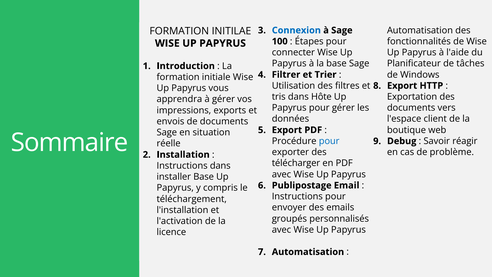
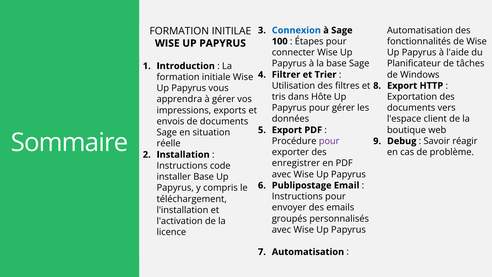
pour at (329, 141) colour: blue -> purple
télécharger: télécharger -> enregistrer
Instructions dans: dans -> code
